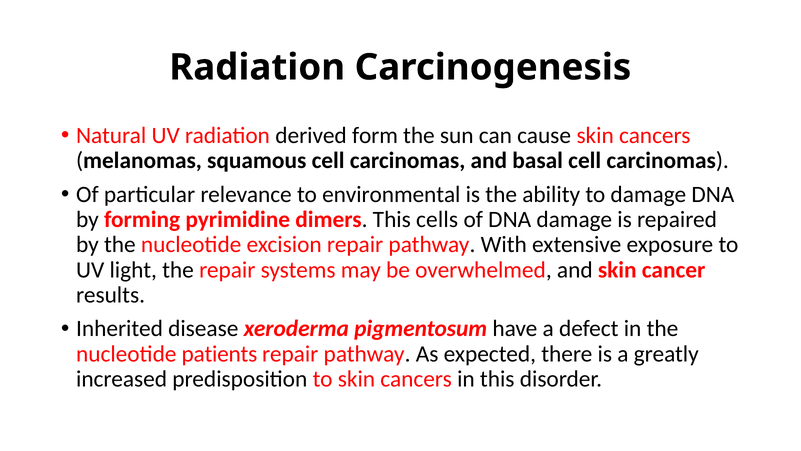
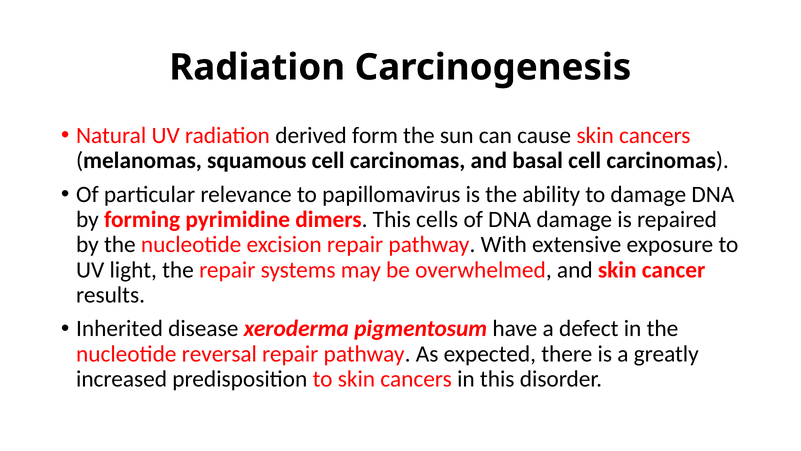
environmental: environmental -> papillomavirus
patients: patients -> reversal
